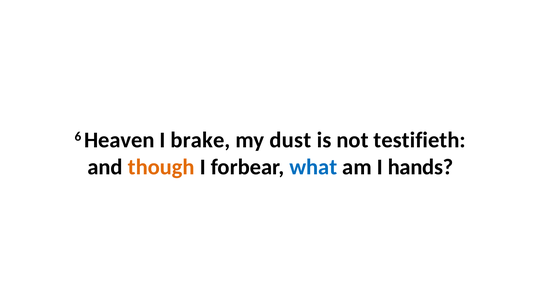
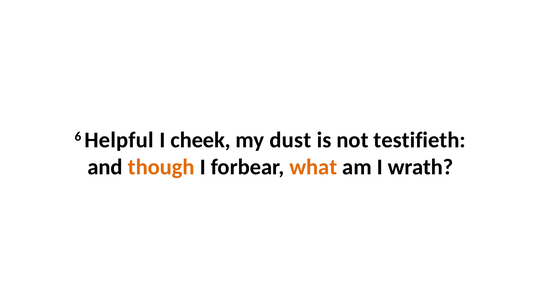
Heaven: Heaven -> Helpful
brake: brake -> cheek
what colour: blue -> orange
hands: hands -> wrath
